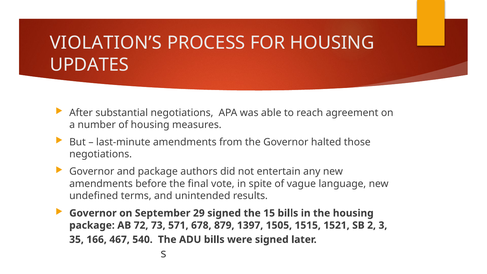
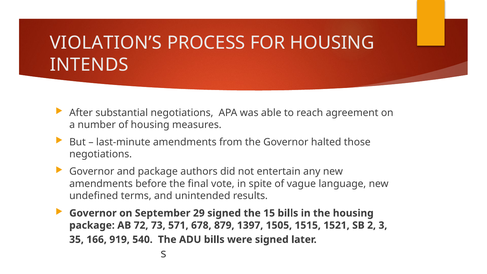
UPDATES: UPDATES -> INTENDS
467: 467 -> 919
